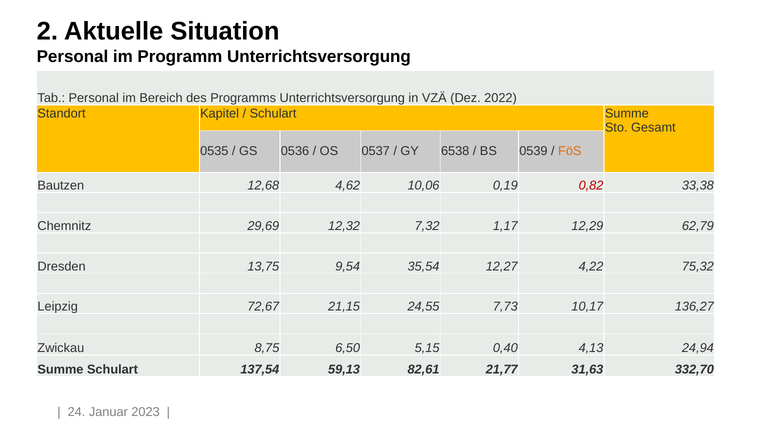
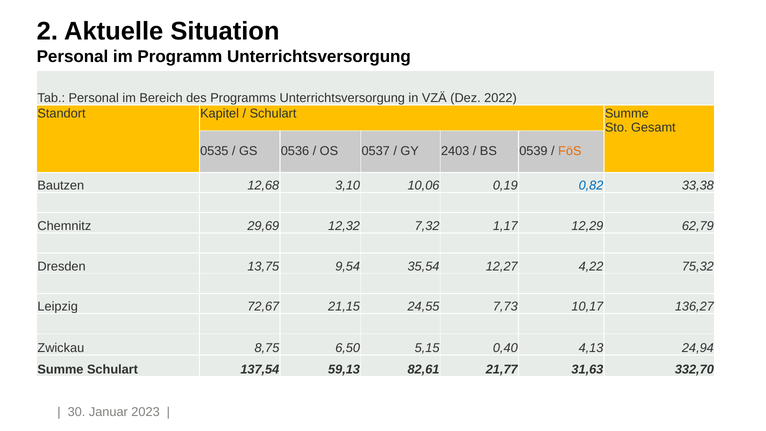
6538: 6538 -> 2403
4,62: 4,62 -> 3,10
0,82 colour: red -> blue
24: 24 -> 30
